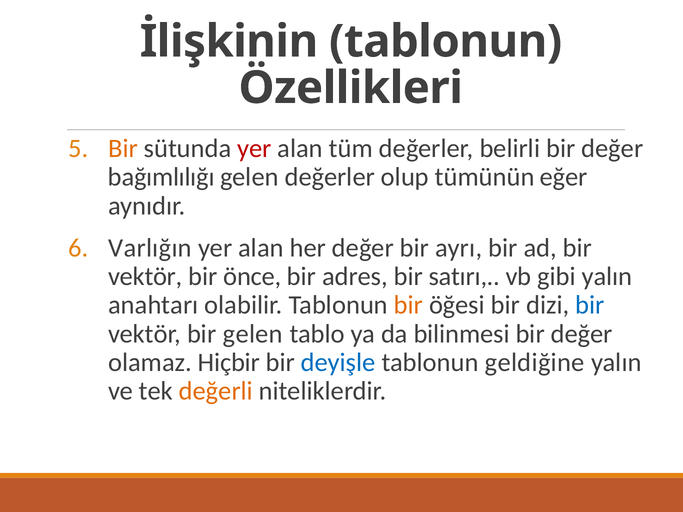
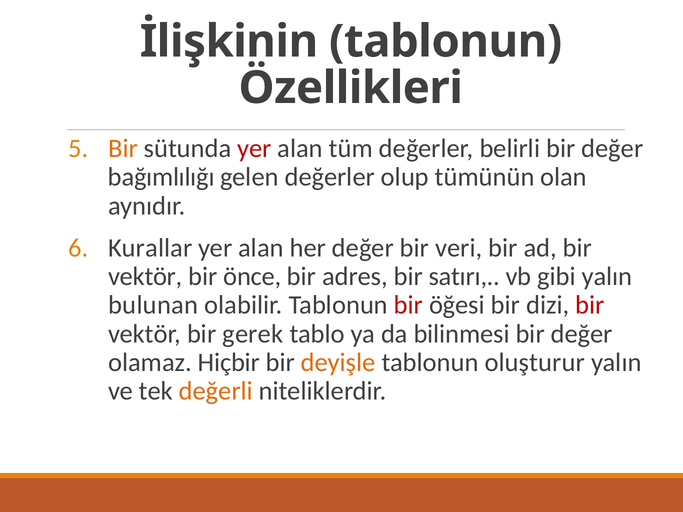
eğer: eğer -> olan
Varlığın: Varlığın -> Kurallar
ayrı: ayrı -> veri
anahtarı: anahtarı -> bulunan
bir at (408, 305) colour: orange -> red
bir at (590, 305) colour: blue -> red
bir gelen: gelen -> gerek
deyişle colour: blue -> orange
geldiğine: geldiğine -> oluşturur
